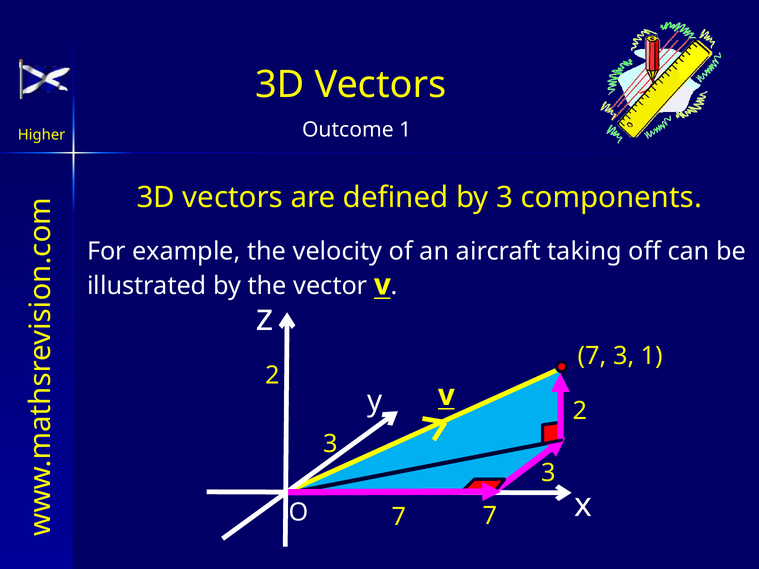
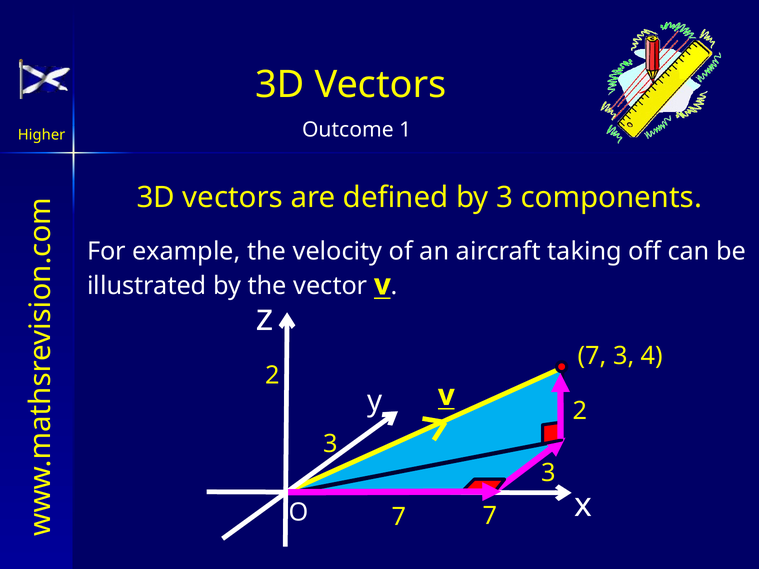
3 1: 1 -> 4
